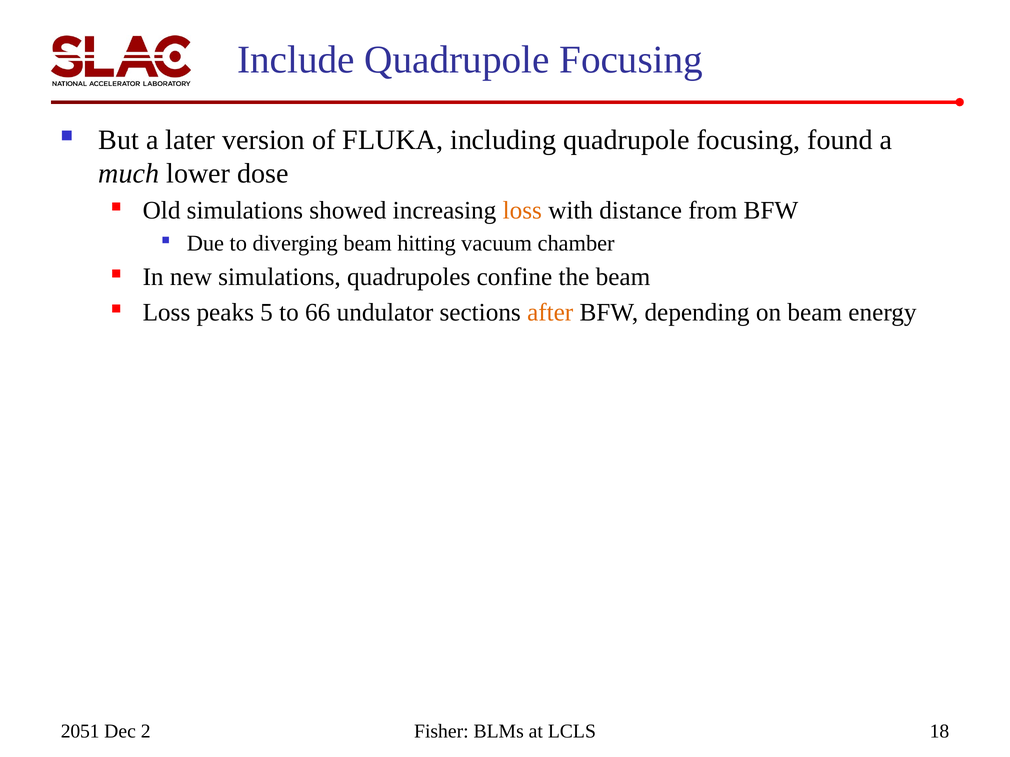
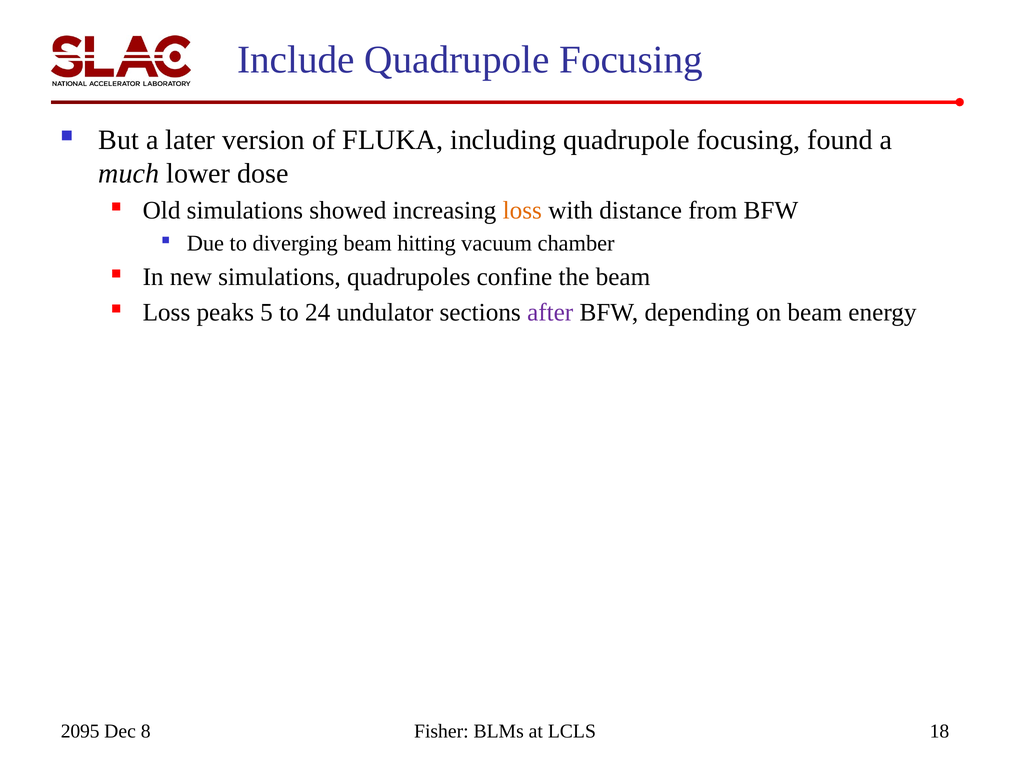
66: 66 -> 24
after colour: orange -> purple
2051: 2051 -> 2095
2: 2 -> 8
